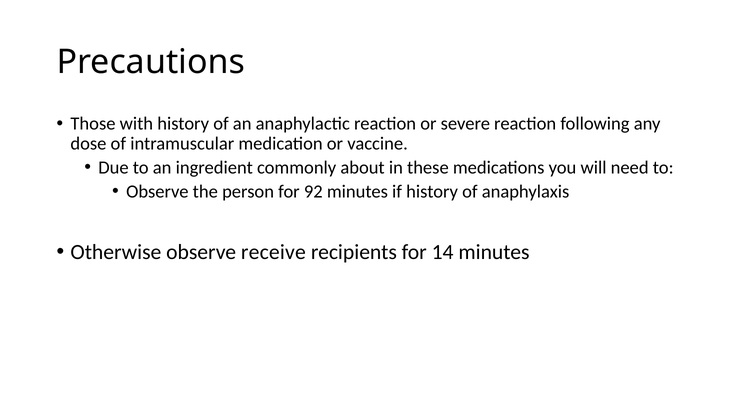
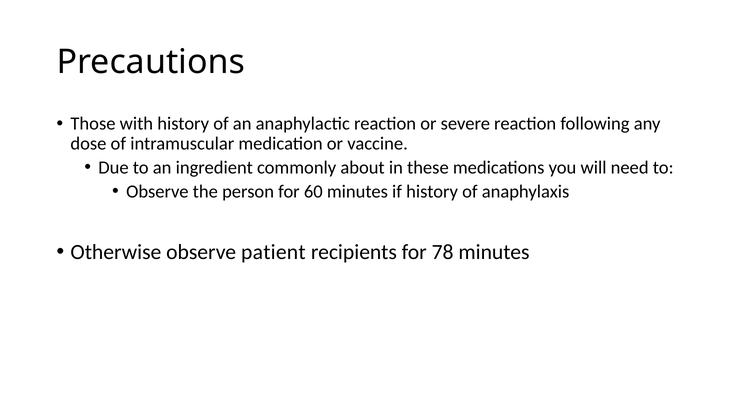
92: 92 -> 60
receive: receive -> patient
14: 14 -> 78
